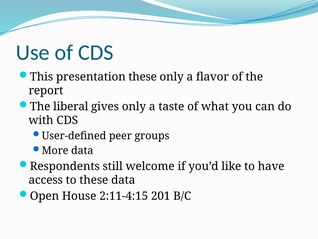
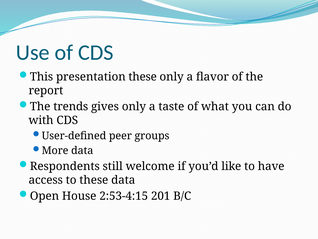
liberal: liberal -> trends
2:11-4:15: 2:11-4:15 -> 2:53-4:15
